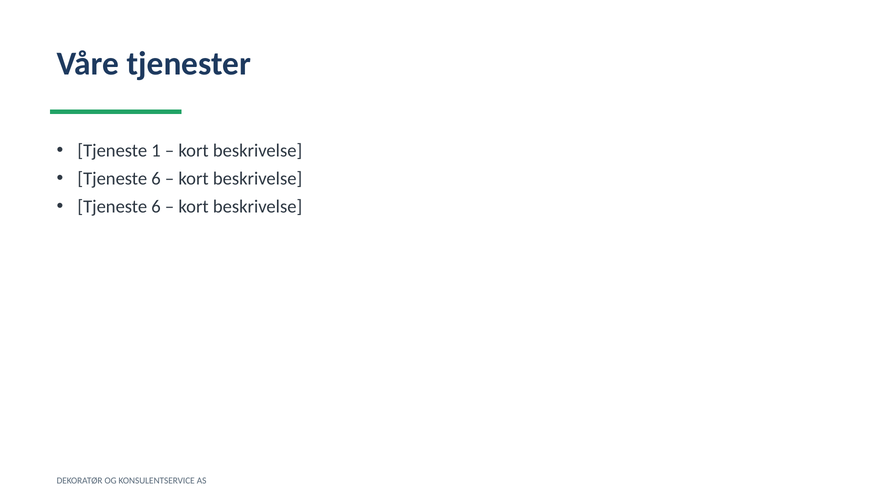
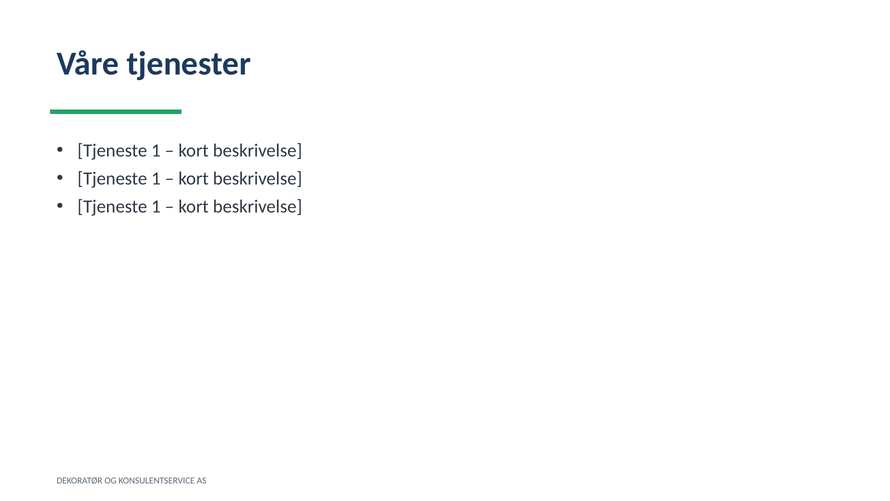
6 at (156, 179): 6 -> 1
6 at (156, 206): 6 -> 1
